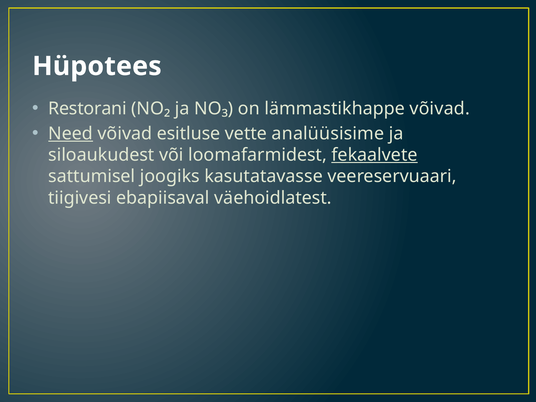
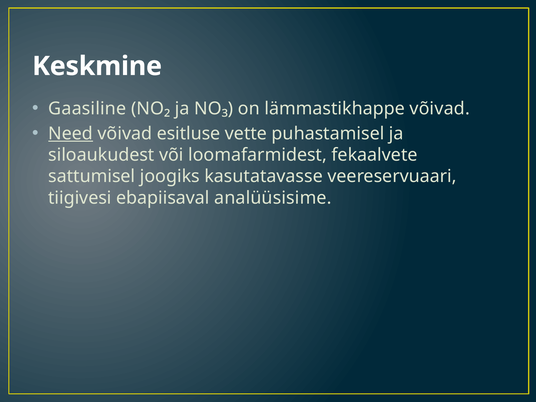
Hüpotees: Hüpotees -> Keskmine
Restorani: Restorani -> Gaasiline
analüüsisime: analüüsisime -> puhastamisel
fekaalvete underline: present -> none
väehoidlatest: väehoidlatest -> analüüsisime
